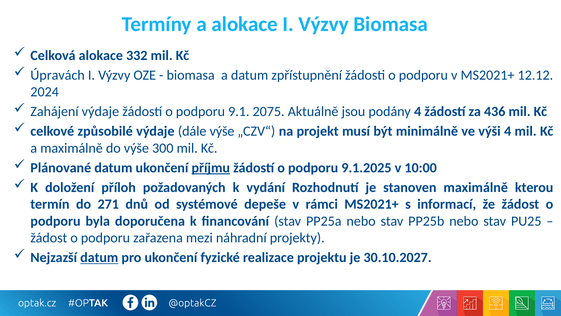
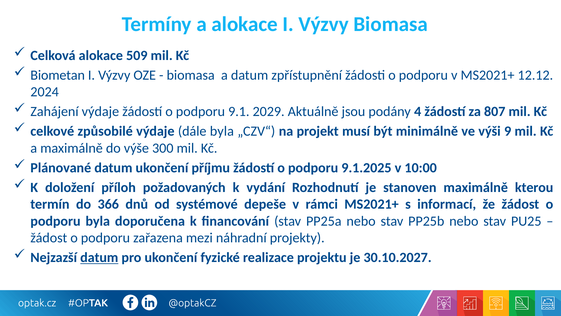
332: 332 -> 509
Úpravách: Úpravách -> Biometan
2075: 2075 -> 2029
436: 436 -> 807
dále výše: výše -> byla
výši 4: 4 -> 9
příjmu underline: present -> none
271: 271 -> 366
